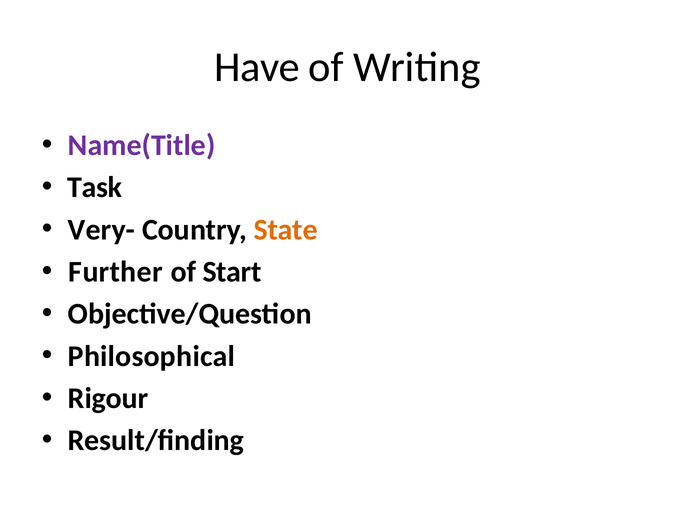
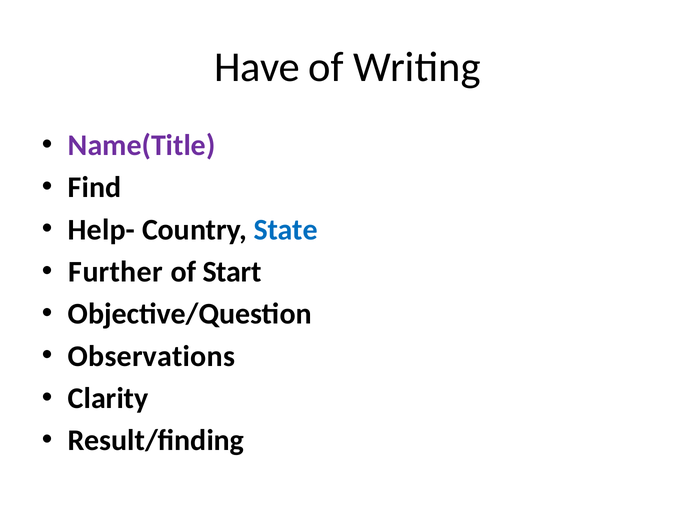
Task: Task -> Find
Very-: Very- -> Help-
State colour: orange -> blue
Philosophical: Philosophical -> Observations
Rigour: Rigour -> Clarity
